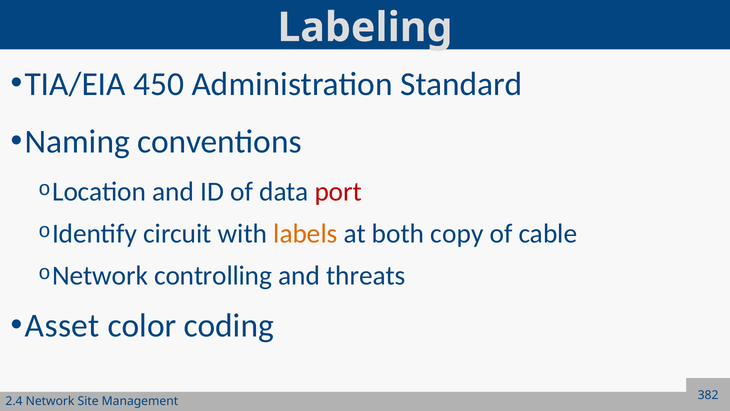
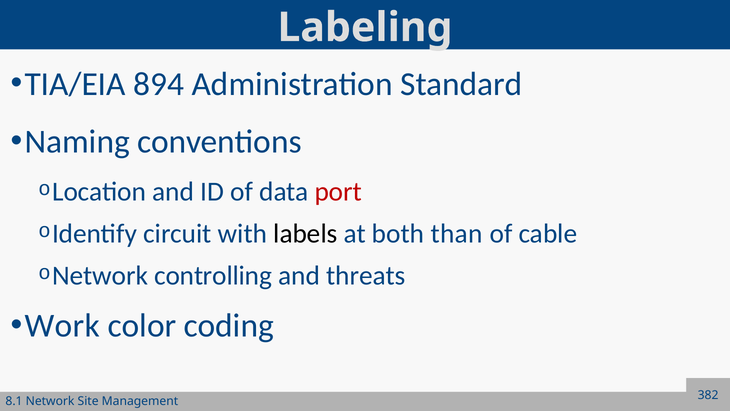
450: 450 -> 894
labels colour: orange -> black
copy: copy -> than
Asset: Asset -> Work
2.4: 2.4 -> 8.1
